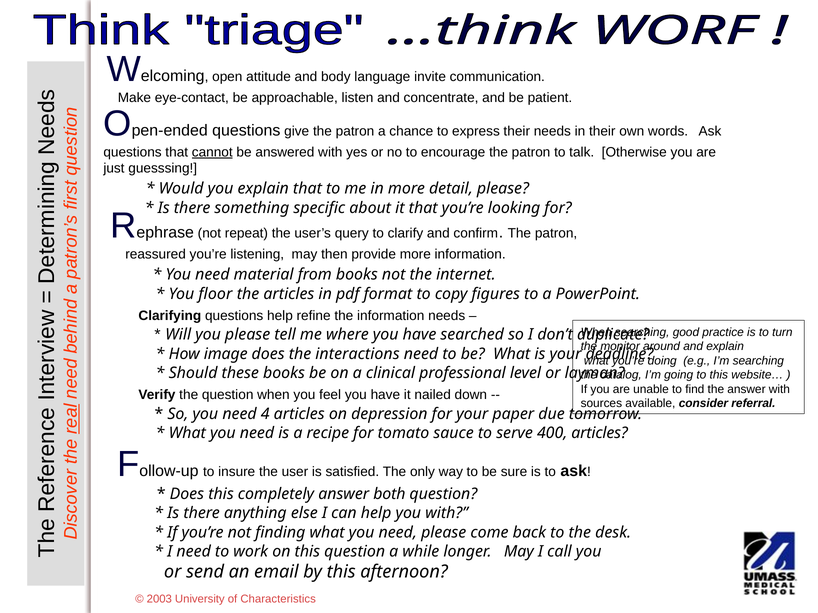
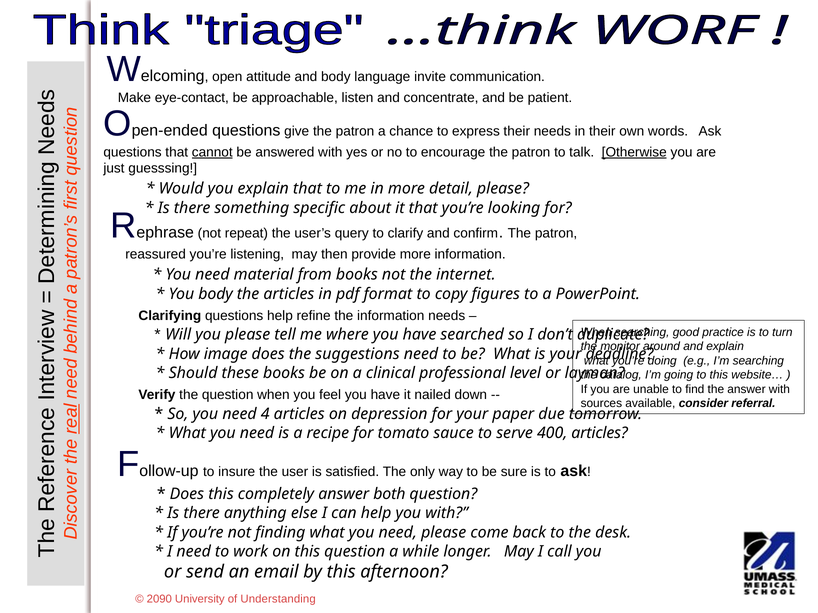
Otherwise underline: none -> present
You floor: floor -> body
interactions: interactions -> suggestions
2003: 2003 -> 2090
Characteristics: Characteristics -> Understanding
